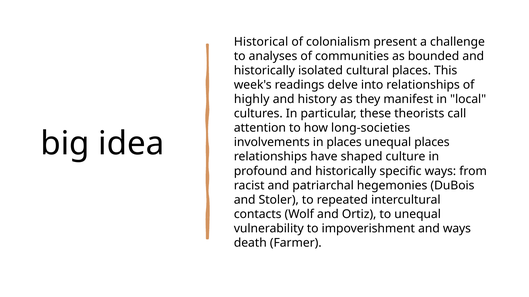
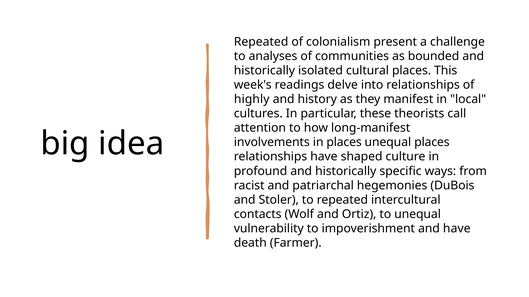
Historical at (261, 42): Historical -> Repeated
long-societies: long-societies -> long-manifest
and ways: ways -> have
